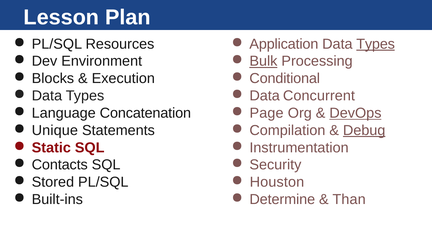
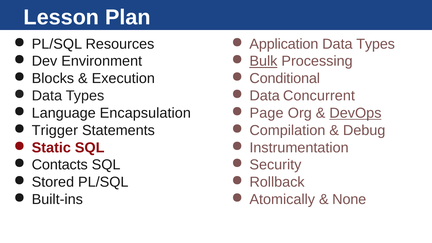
Types at (376, 44) underline: present -> none
Concatenation: Concatenation -> Encapsulation
Unique: Unique -> Trigger
Debug underline: present -> none
Houston: Houston -> Rollback
Determine: Determine -> Atomically
Than: Than -> None
